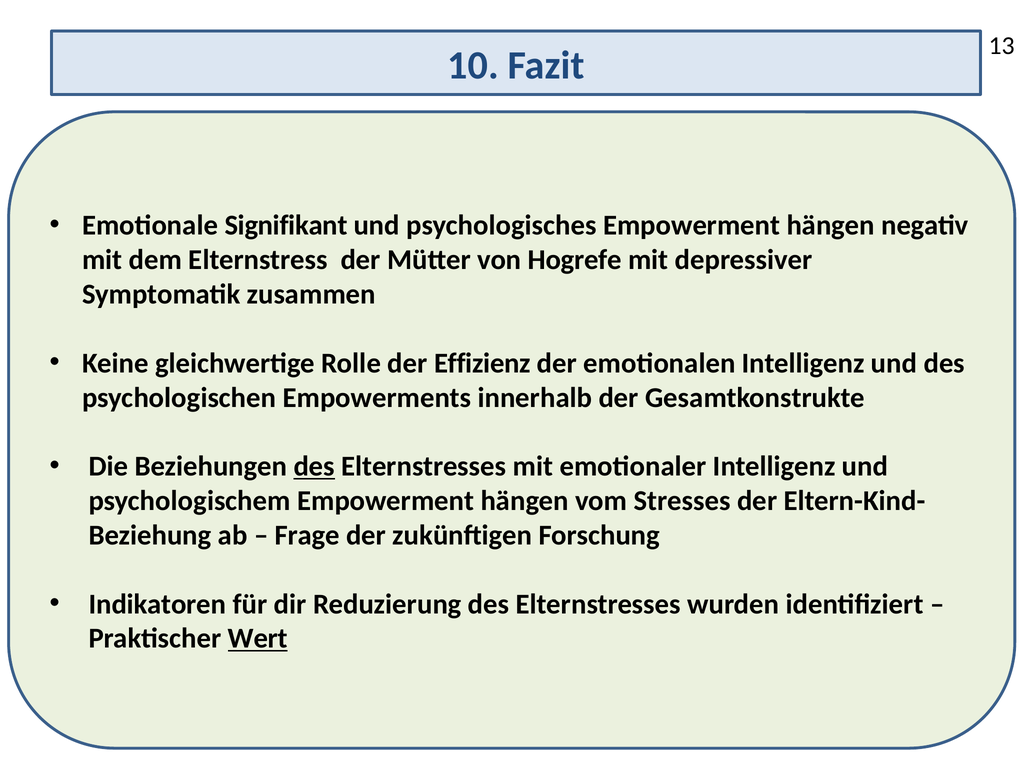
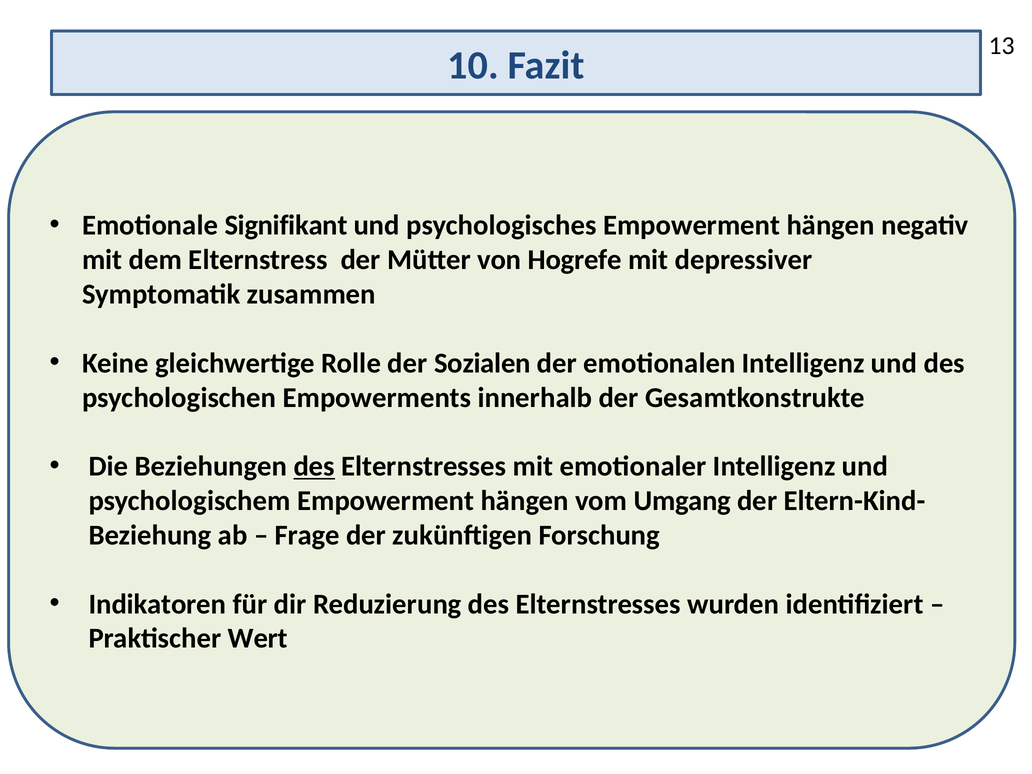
Effizienz: Effizienz -> Sozialen
Stresses: Stresses -> Umgang
Wert underline: present -> none
